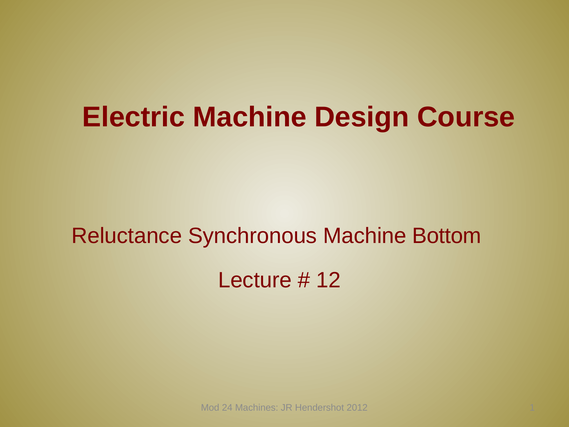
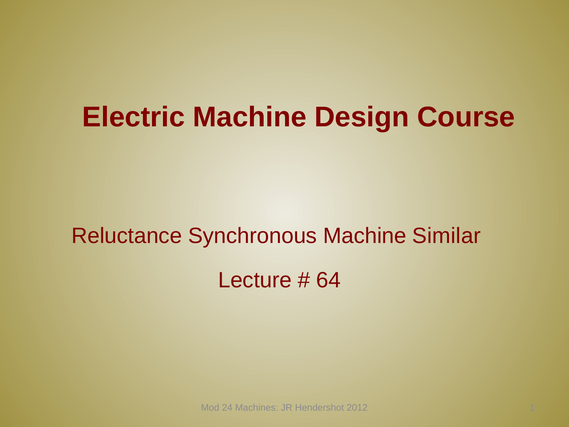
Bottom: Bottom -> Similar
12: 12 -> 64
